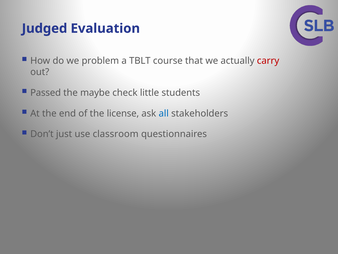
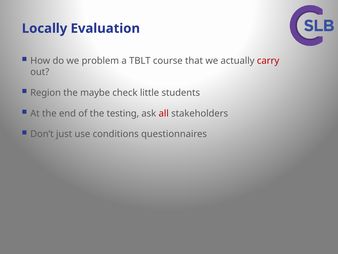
Judged: Judged -> Locally
Passed: Passed -> Region
license: license -> testing
all colour: blue -> red
classroom: classroom -> conditions
